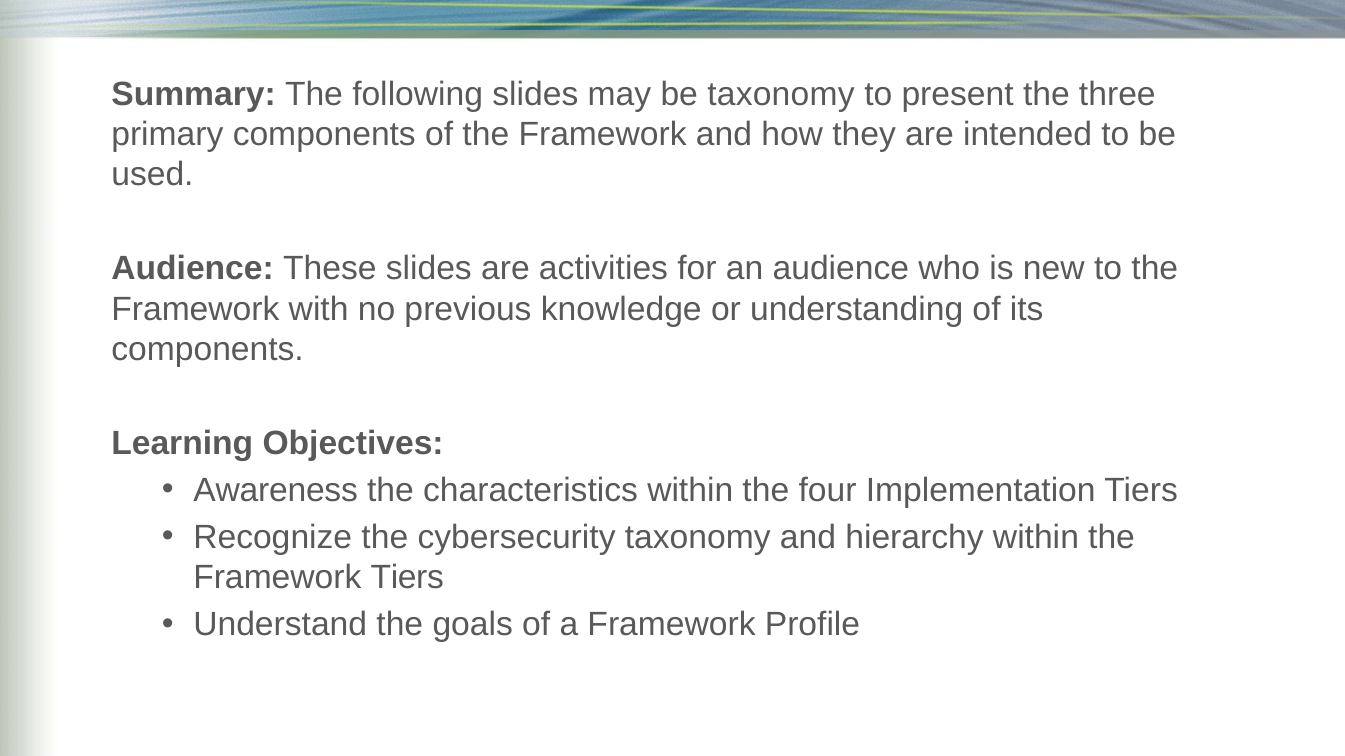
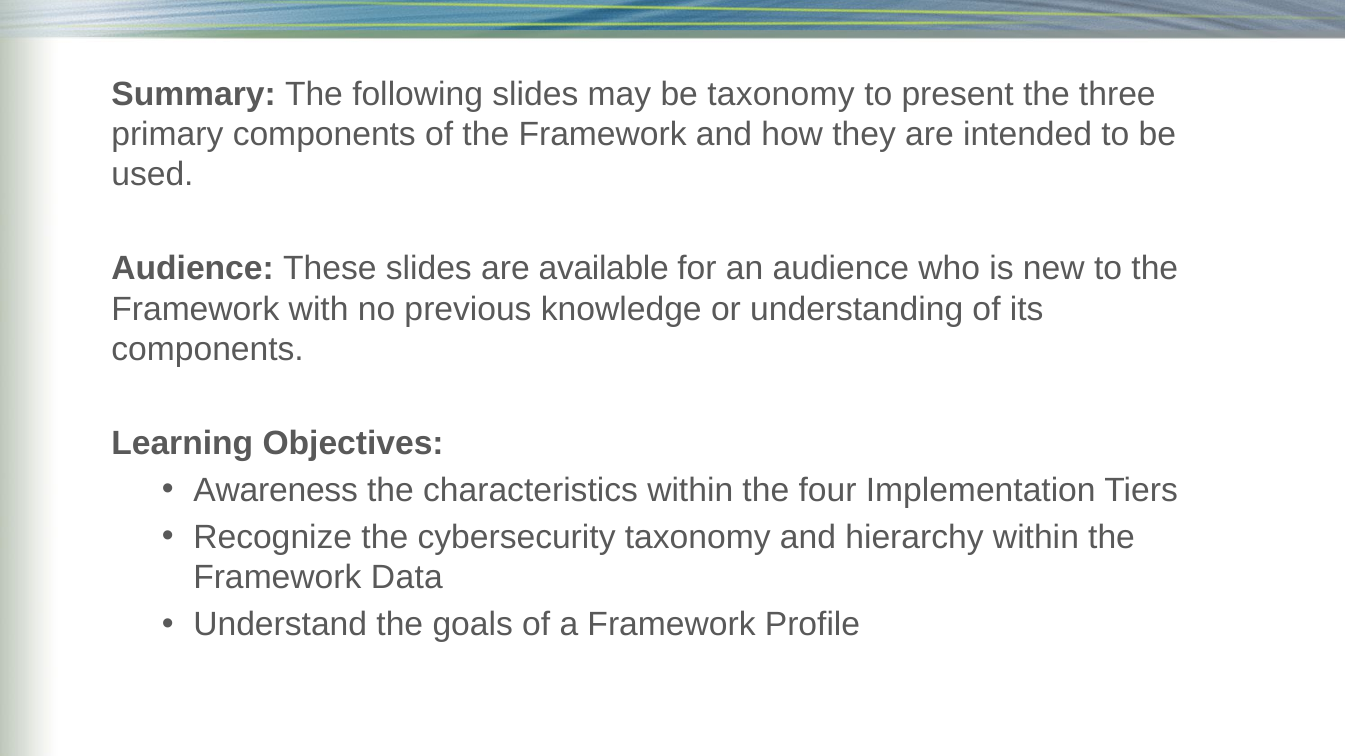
activities: activities -> available
Framework Tiers: Tiers -> Data
